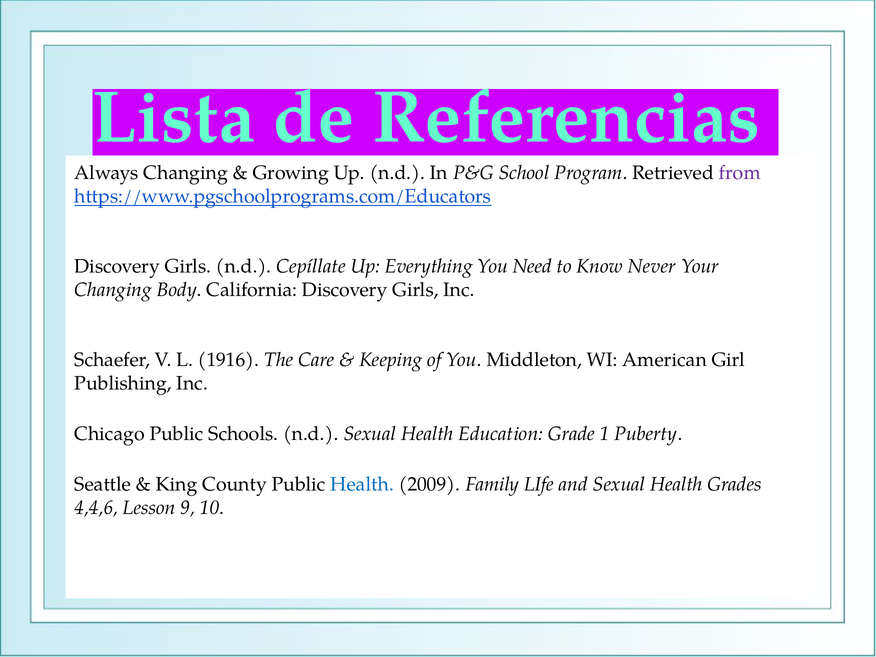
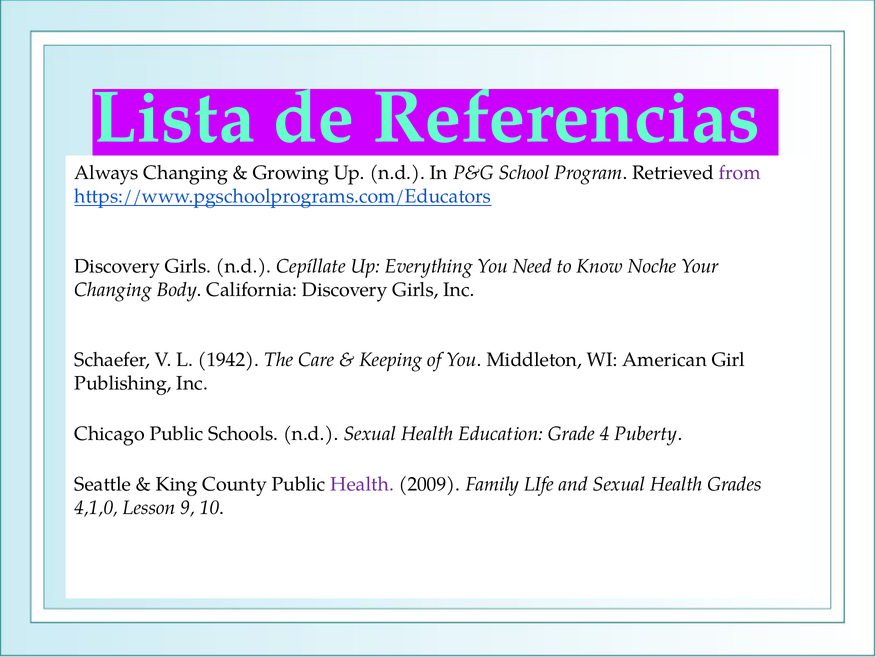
Never: Never -> Noche
1916: 1916 -> 1942
1: 1 -> 4
Health at (362, 484) colour: blue -> purple
4,4,6: 4,4,6 -> 4,1,0
